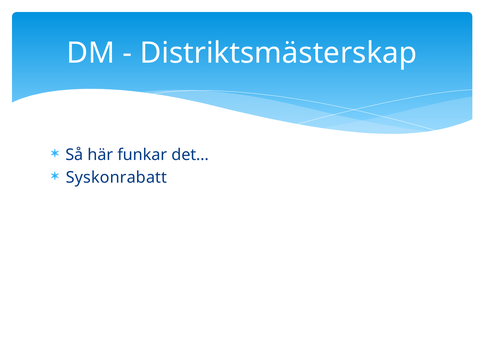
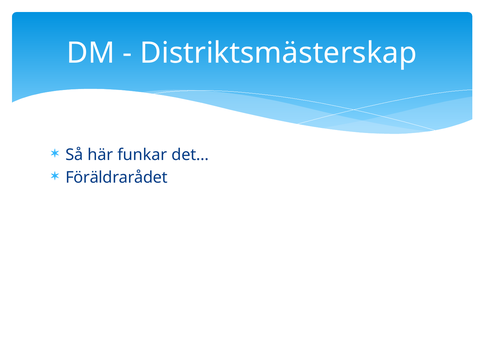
Syskonrabatt: Syskonrabatt -> Föräldrarådet
